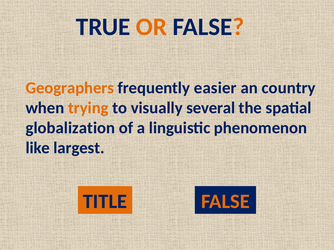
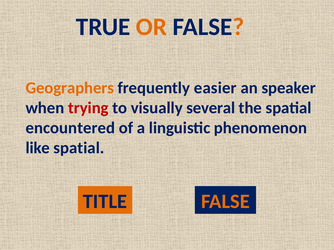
country: country -> speaker
trying colour: orange -> red
globalization: globalization -> encountered
like largest: largest -> spatial
